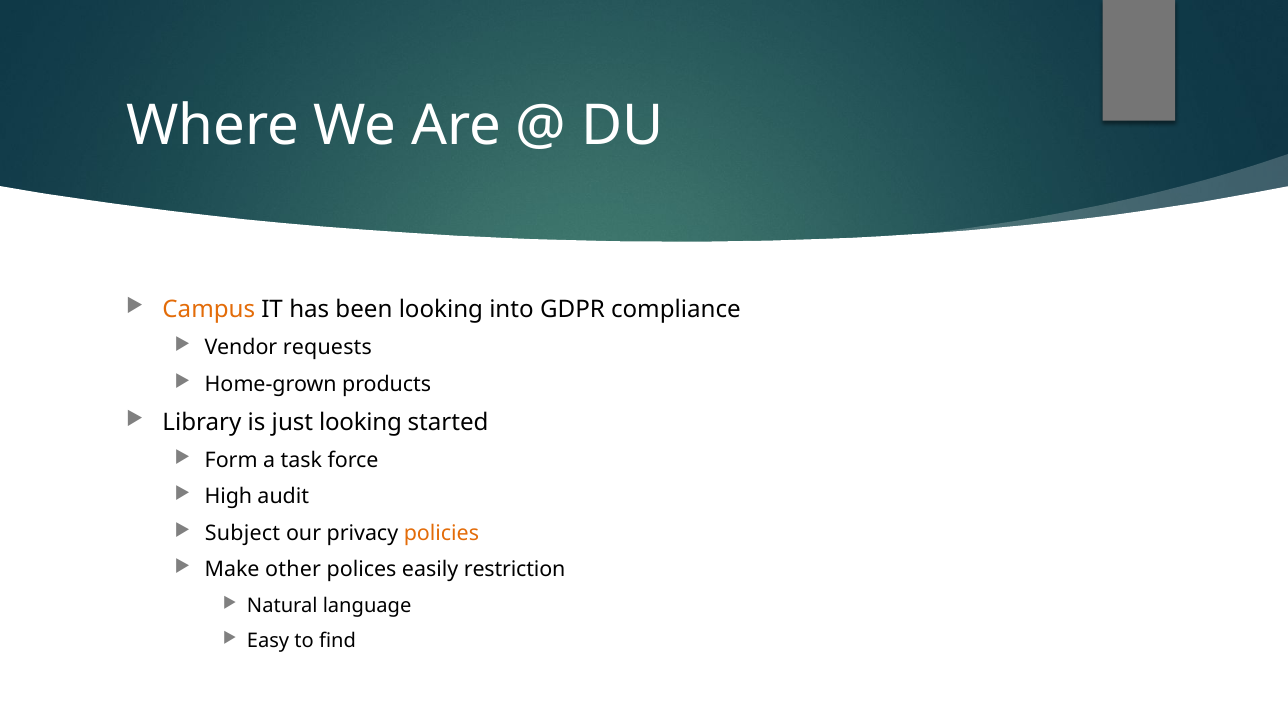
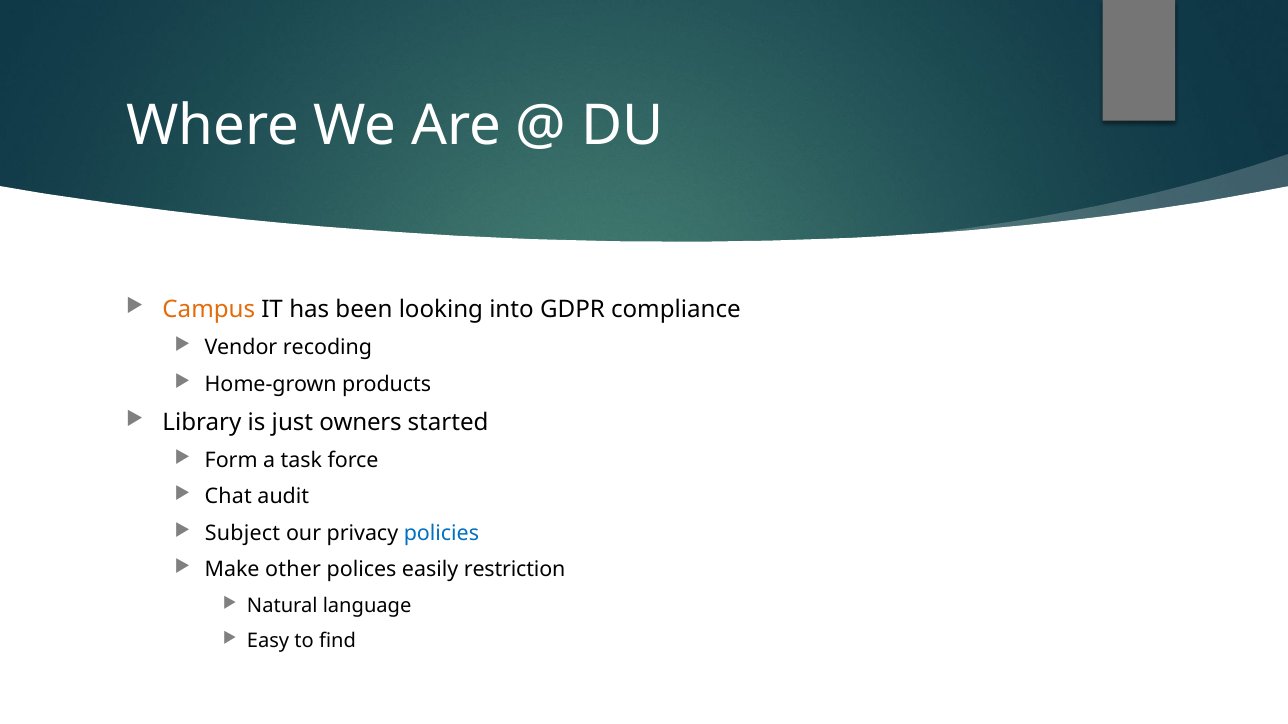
requests: requests -> recoding
just looking: looking -> owners
High: High -> Chat
policies colour: orange -> blue
